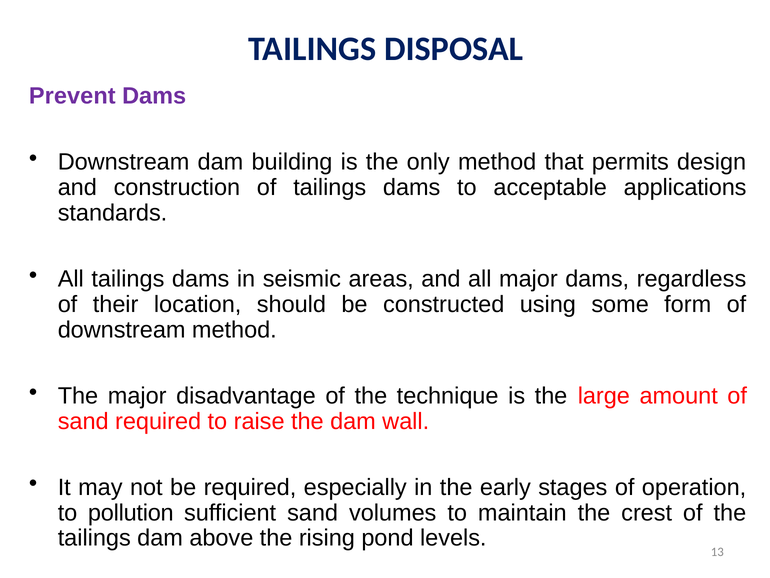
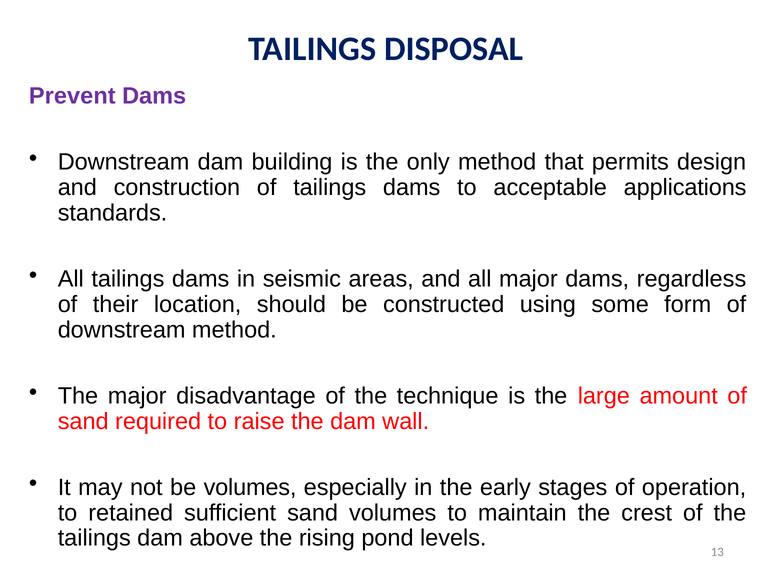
be required: required -> volumes
pollution: pollution -> retained
